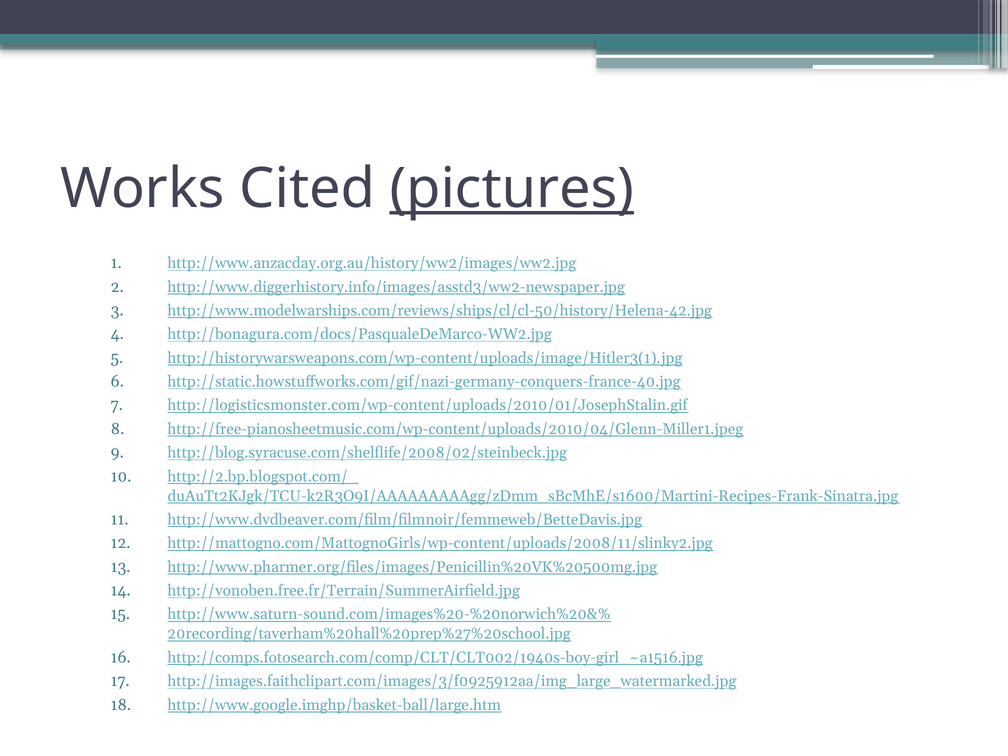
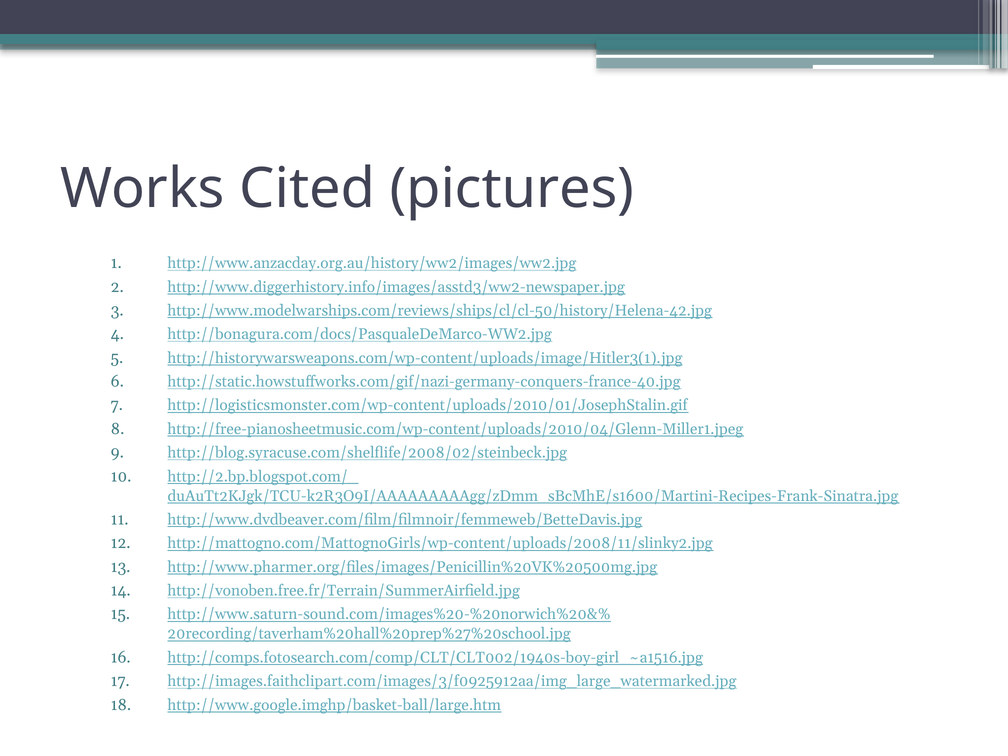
pictures underline: present -> none
